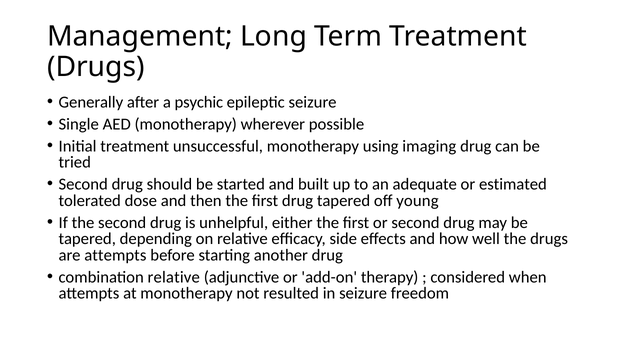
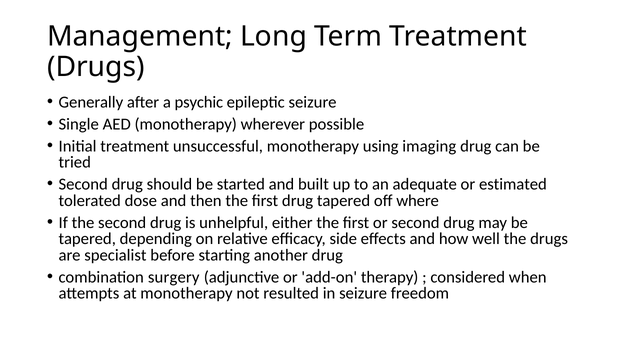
young: young -> where
are attempts: attempts -> specialist
combination relative: relative -> surgery
